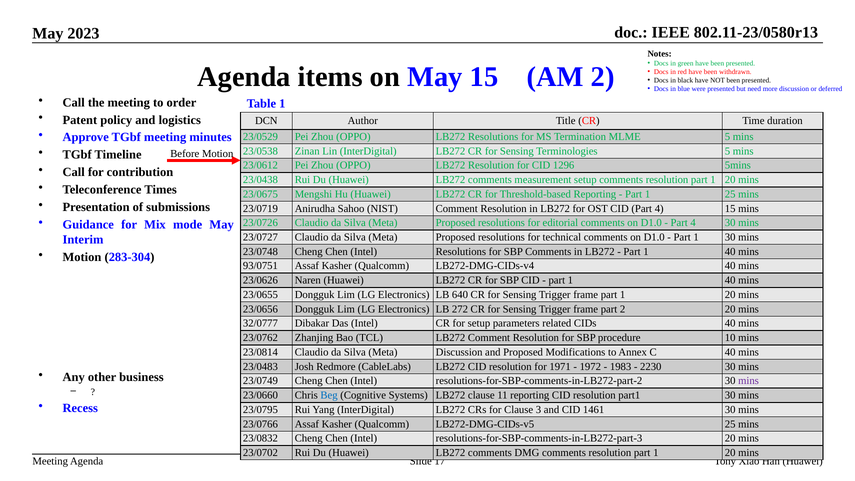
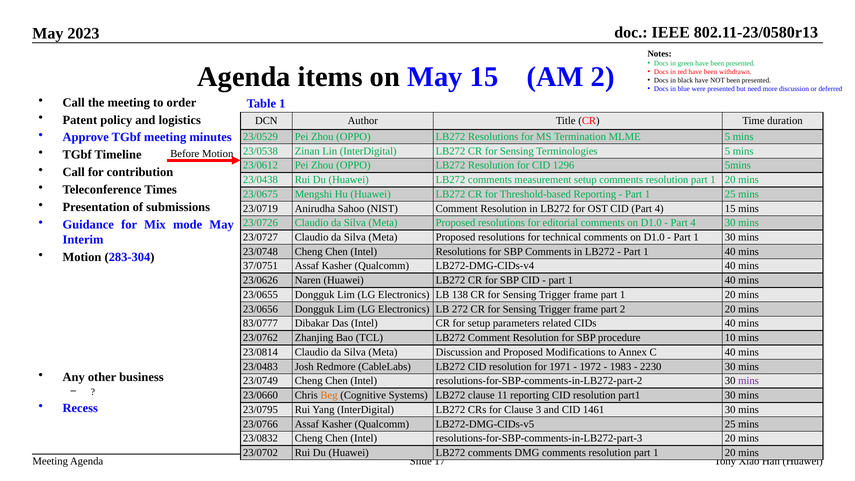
93/0751: 93/0751 -> 37/0751
640: 640 -> 138
32/0777: 32/0777 -> 83/0777
Beg colour: blue -> orange
